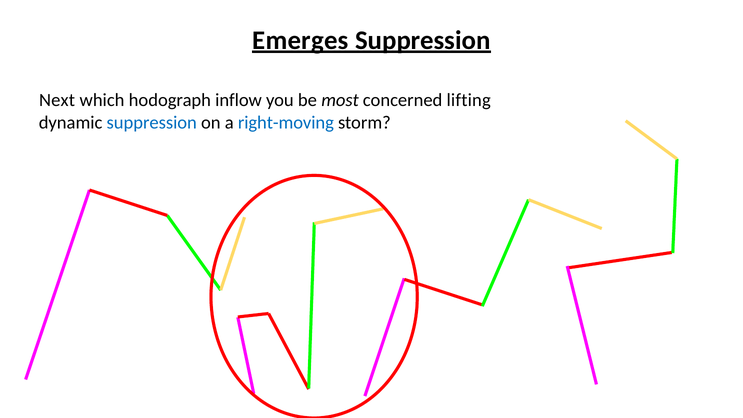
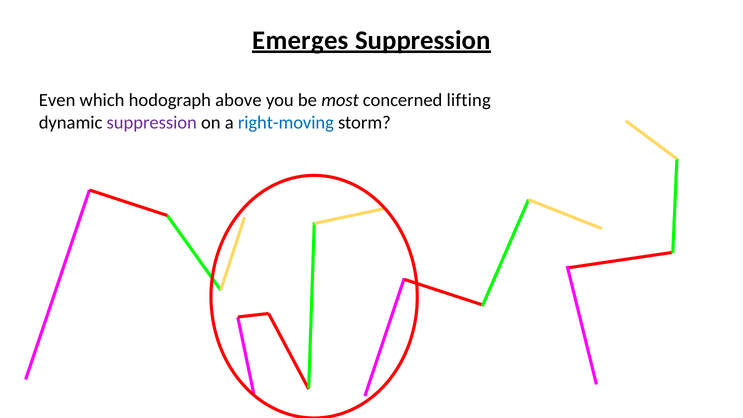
Next: Next -> Even
inflow: inflow -> above
suppression at (152, 123) colour: blue -> purple
